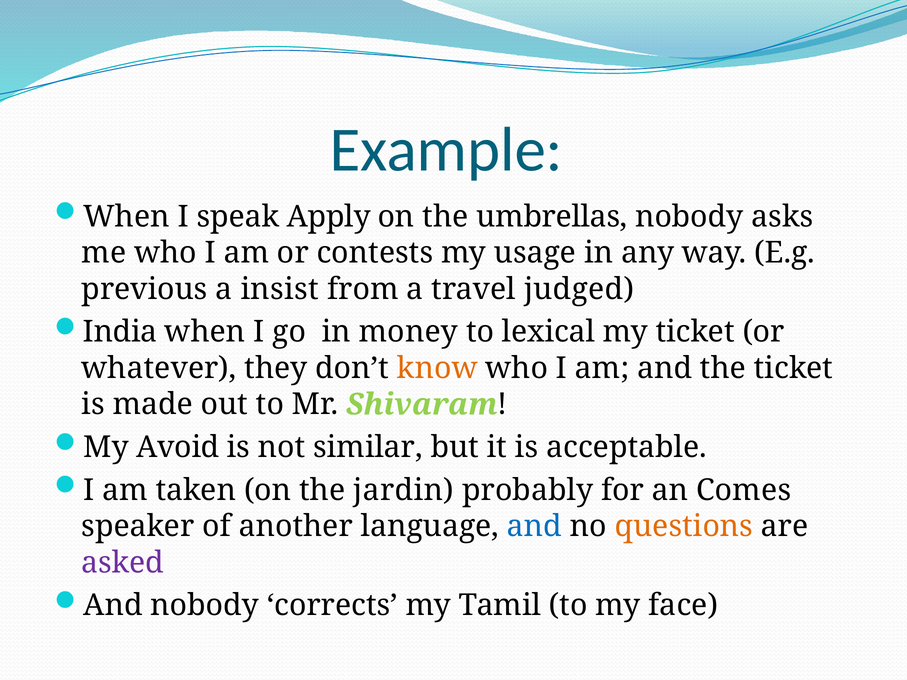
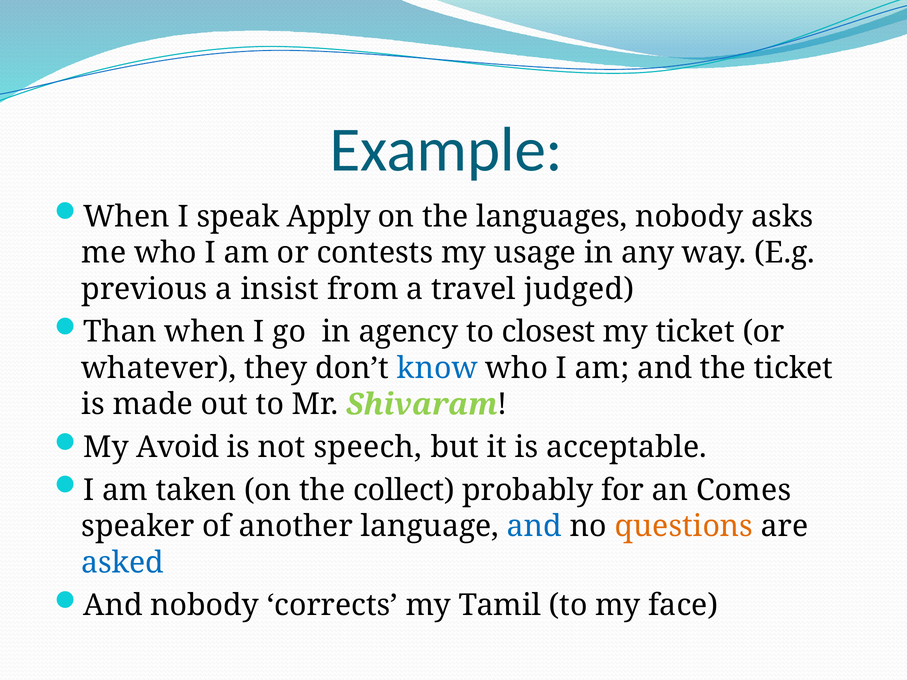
umbrellas: umbrellas -> languages
India: India -> Than
money: money -> agency
lexical: lexical -> closest
know colour: orange -> blue
similar: similar -> speech
jardin: jardin -> collect
asked colour: purple -> blue
